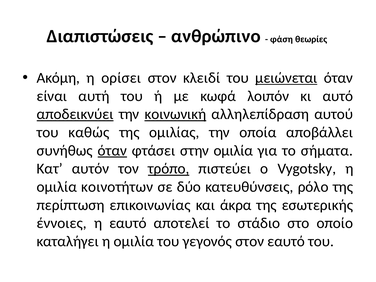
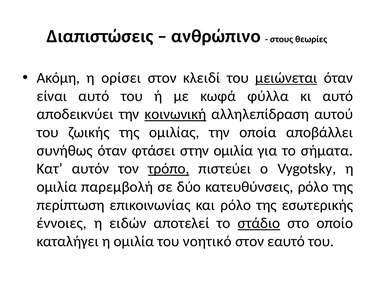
φάση: φάση -> στους
είναι αυτή: αυτή -> αυτό
λοιπόν: λοιπόν -> φύλλα
αποδεικνύει underline: present -> none
καθώς: καθώς -> ζωικής
όταν at (112, 151) underline: present -> none
κοινοτήτων: κοινοτήτων -> παρεμβολή
και άκρα: άκρα -> ρόλο
η εαυτό: εαυτό -> ειδών
στάδιο underline: none -> present
γεγονός: γεγονός -> νοητικό
